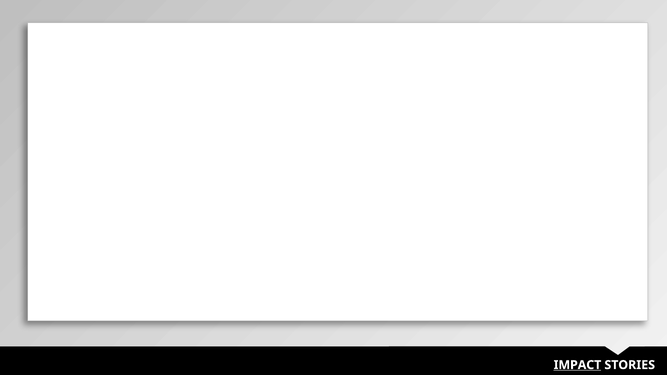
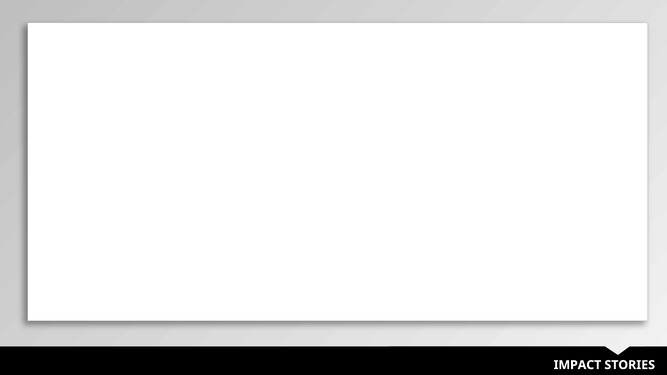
IMPACT underline: present -> none
